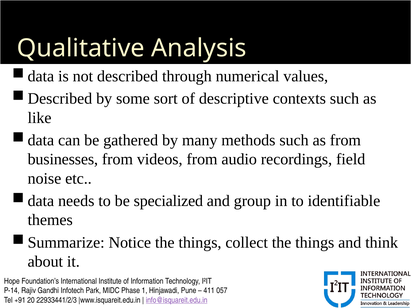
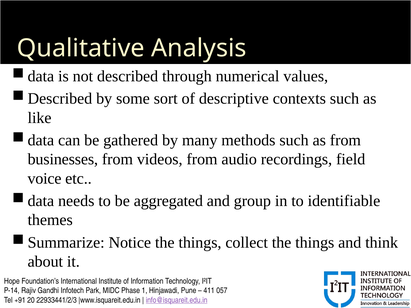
noise: noise -> voice
specialized: specialized -> aggregated
